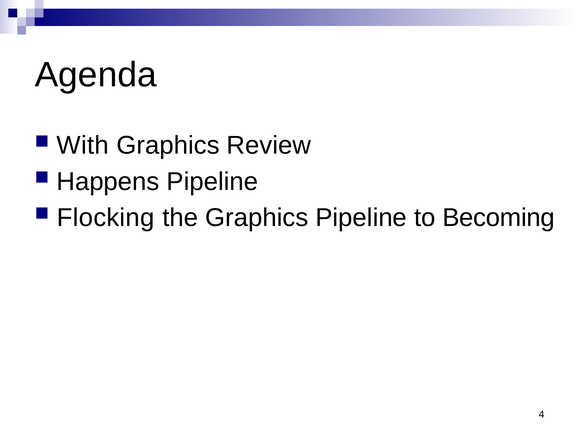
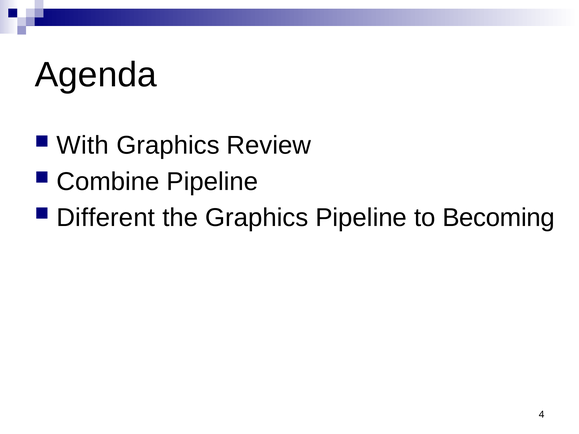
Happens: Happens -> Combine
Flocking: Flocking -> Different
